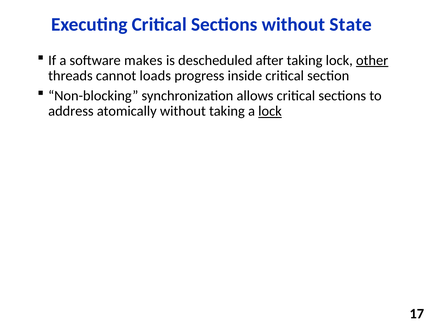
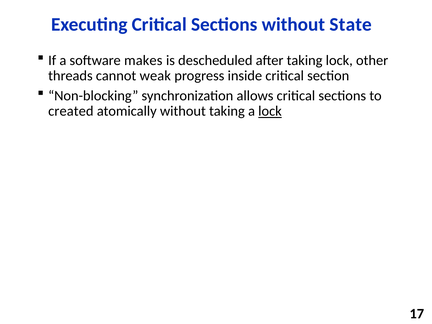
other underline: present -> none
loads: loads -> weak
address: address -> created
